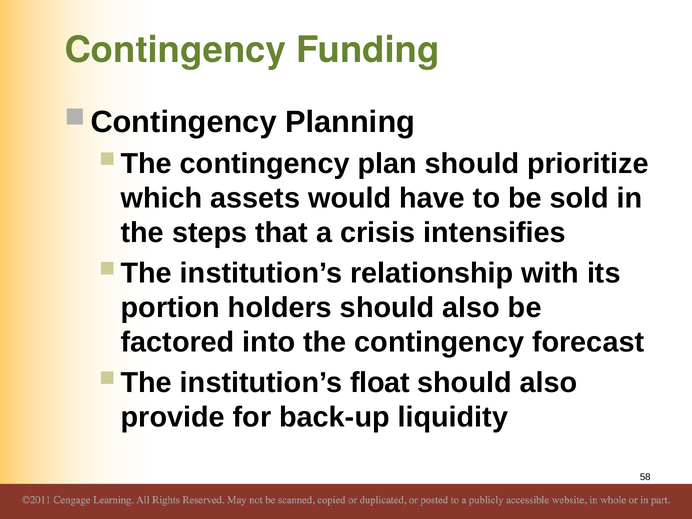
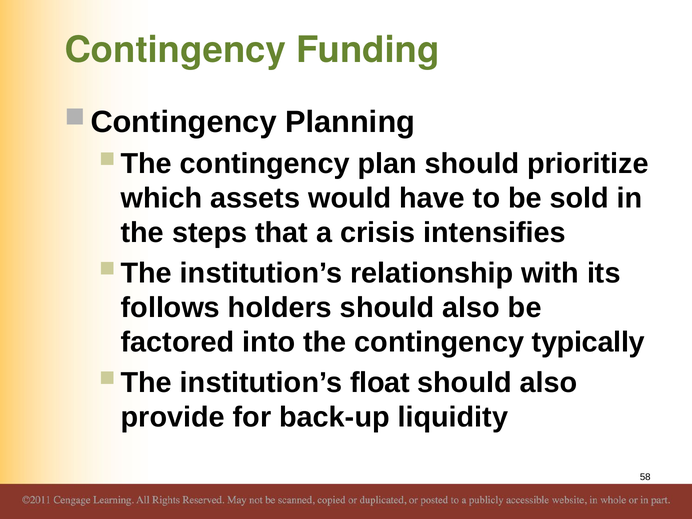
portion: portion -> follows
forecast: forecast -> typically
